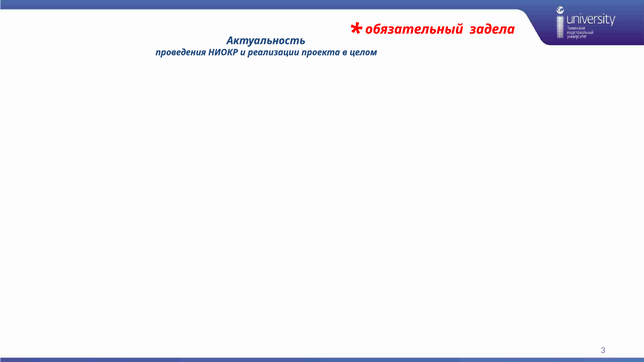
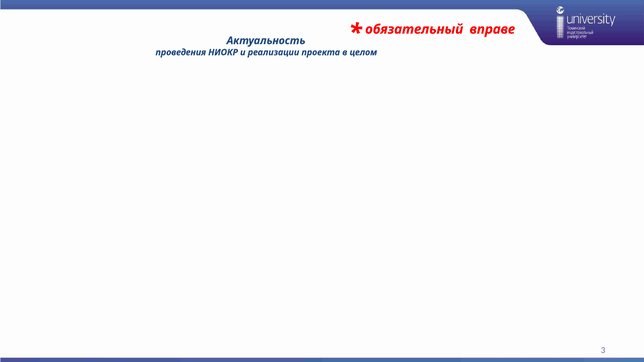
задела: задела -> вправе
